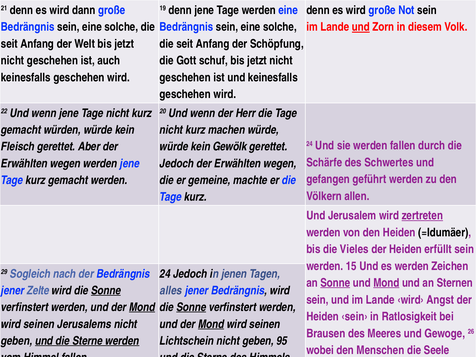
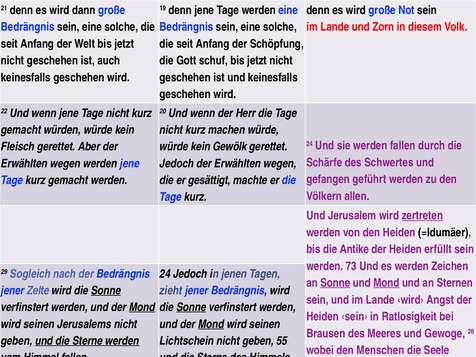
und at (361, 27) underline: present -> none
gemeine: gemeine -> gesättigt
Vieles: Vieles -> Antike
15: 15 -> 73
alles: alles -> zieht
95: 95 -> 55
